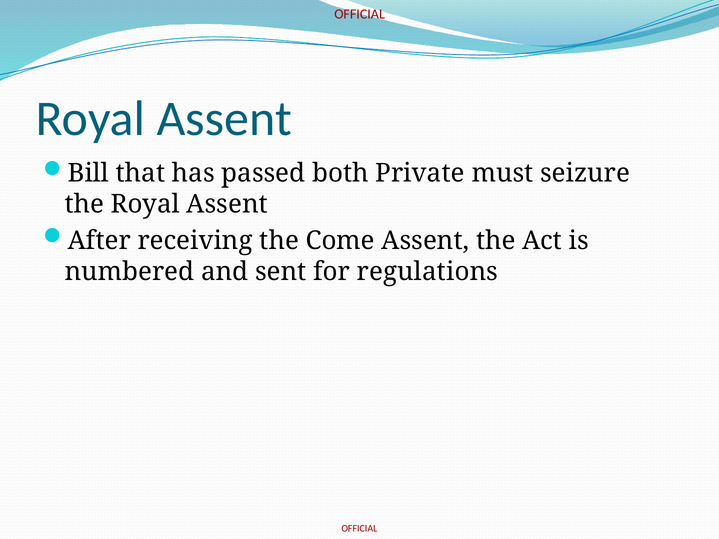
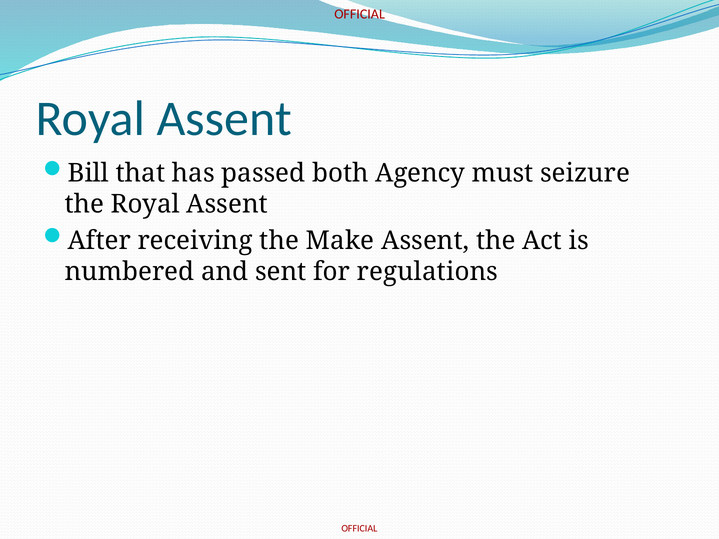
Private: Private -> Agency
Come: Come -> Make
